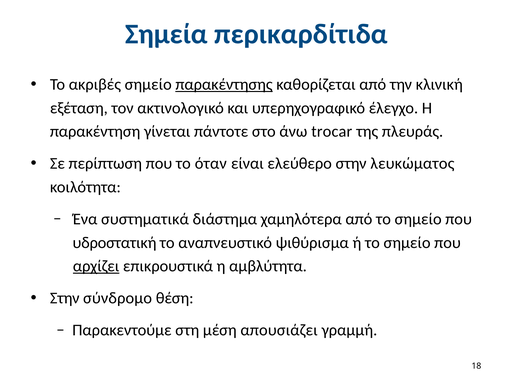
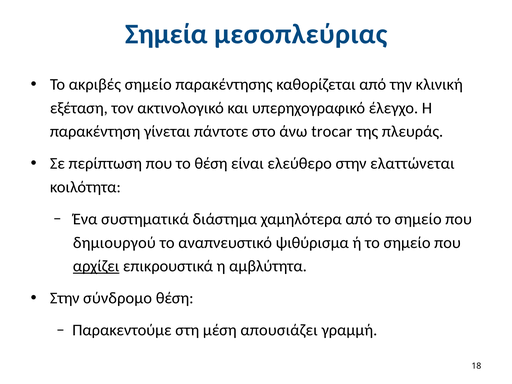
περικαρδίτιδα: περικαρδίτιδα -> μεσοπλεύριας
παρακέντησης underline: present -> none
το όταν: όταν -> θέση
λευκώματος: λευκώματος -> ελαττώνεται
υδροστατική: υδροστατική -> δημιουργού
